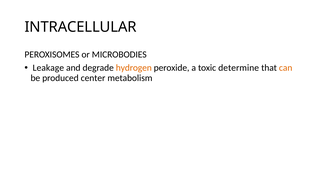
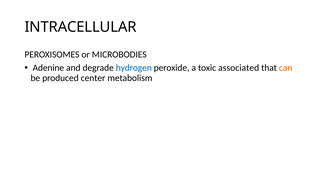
Leakage: Leakage -> Adenine
hydrogen colour: orange -> blue
determine: determine -> associated
